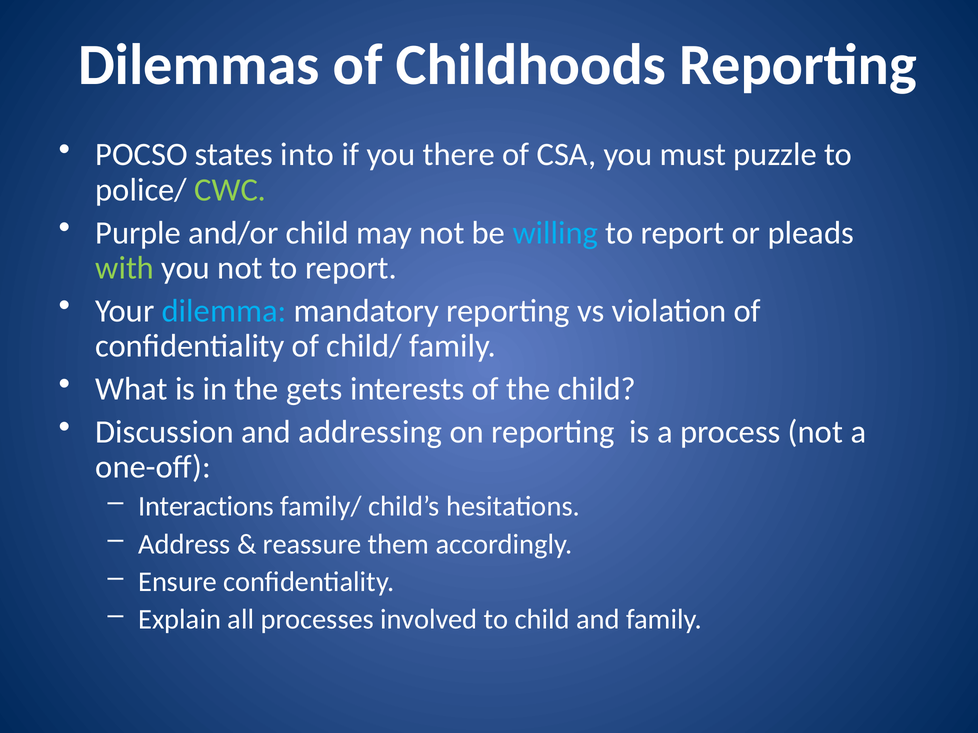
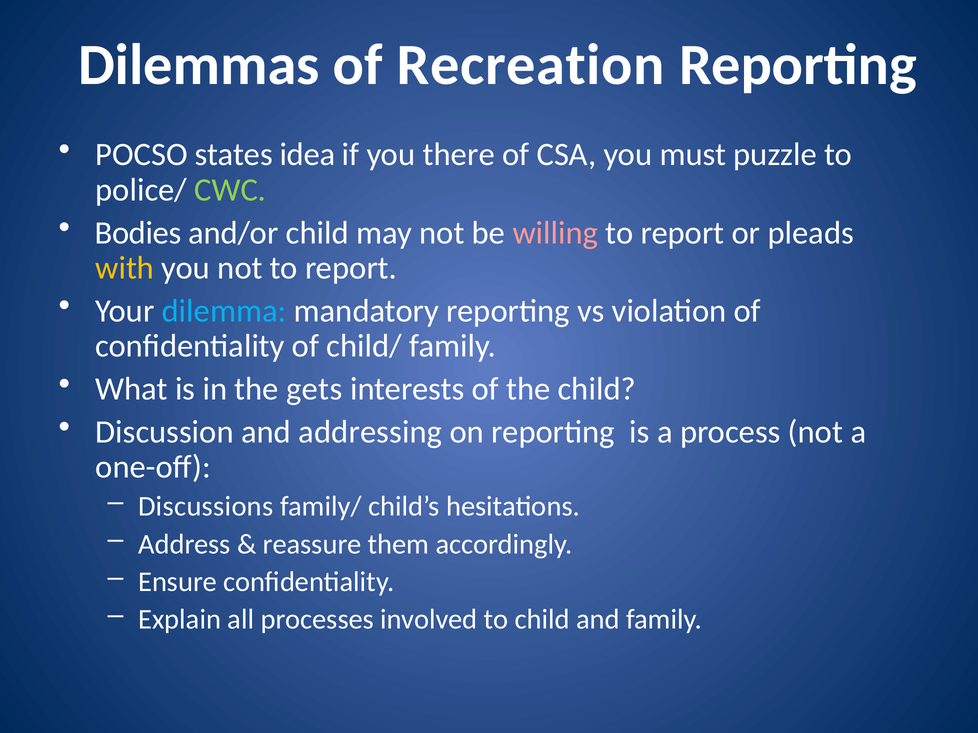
Childhoods: Childhoods -> Recreation
into: into -> idea
Purple: Purple -> Bodies
willing colour: light blue -> pink
with colour: light green -> yellow
Interactions: Interactions -> Discussions
